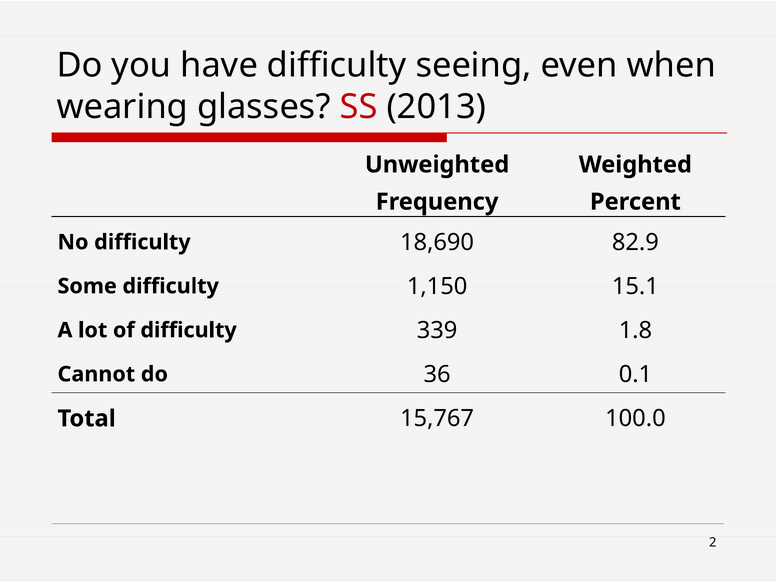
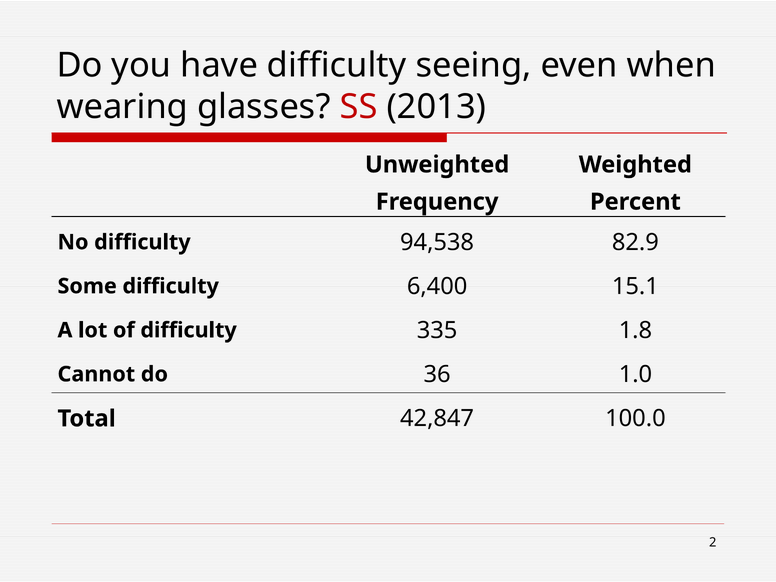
18,690: 18,690 -> 94,538
1,150: 1,150 -> 6,400
339: 339 -> 335
0.1: 0.1 -> 1.0
15,767: 15,767 -> 42,847
